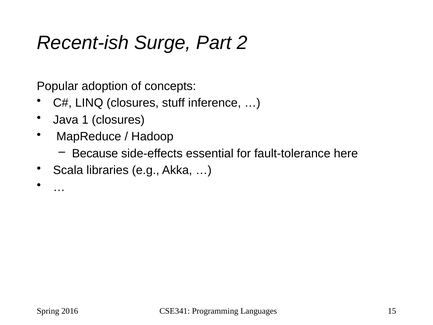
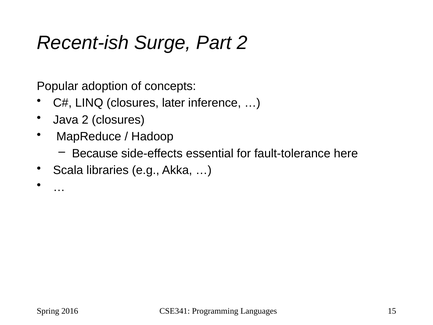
stuff: stuff -> later
Java 1: 1 -> 2
